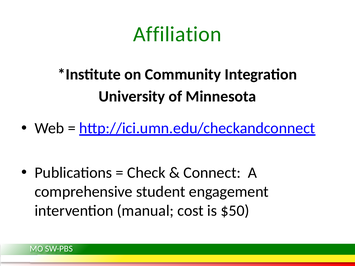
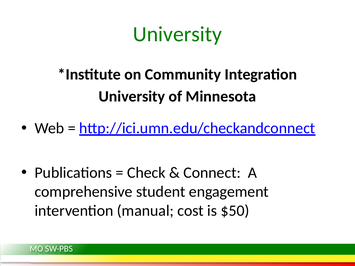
Affiliation at (177, 34): Affiliation -> University
